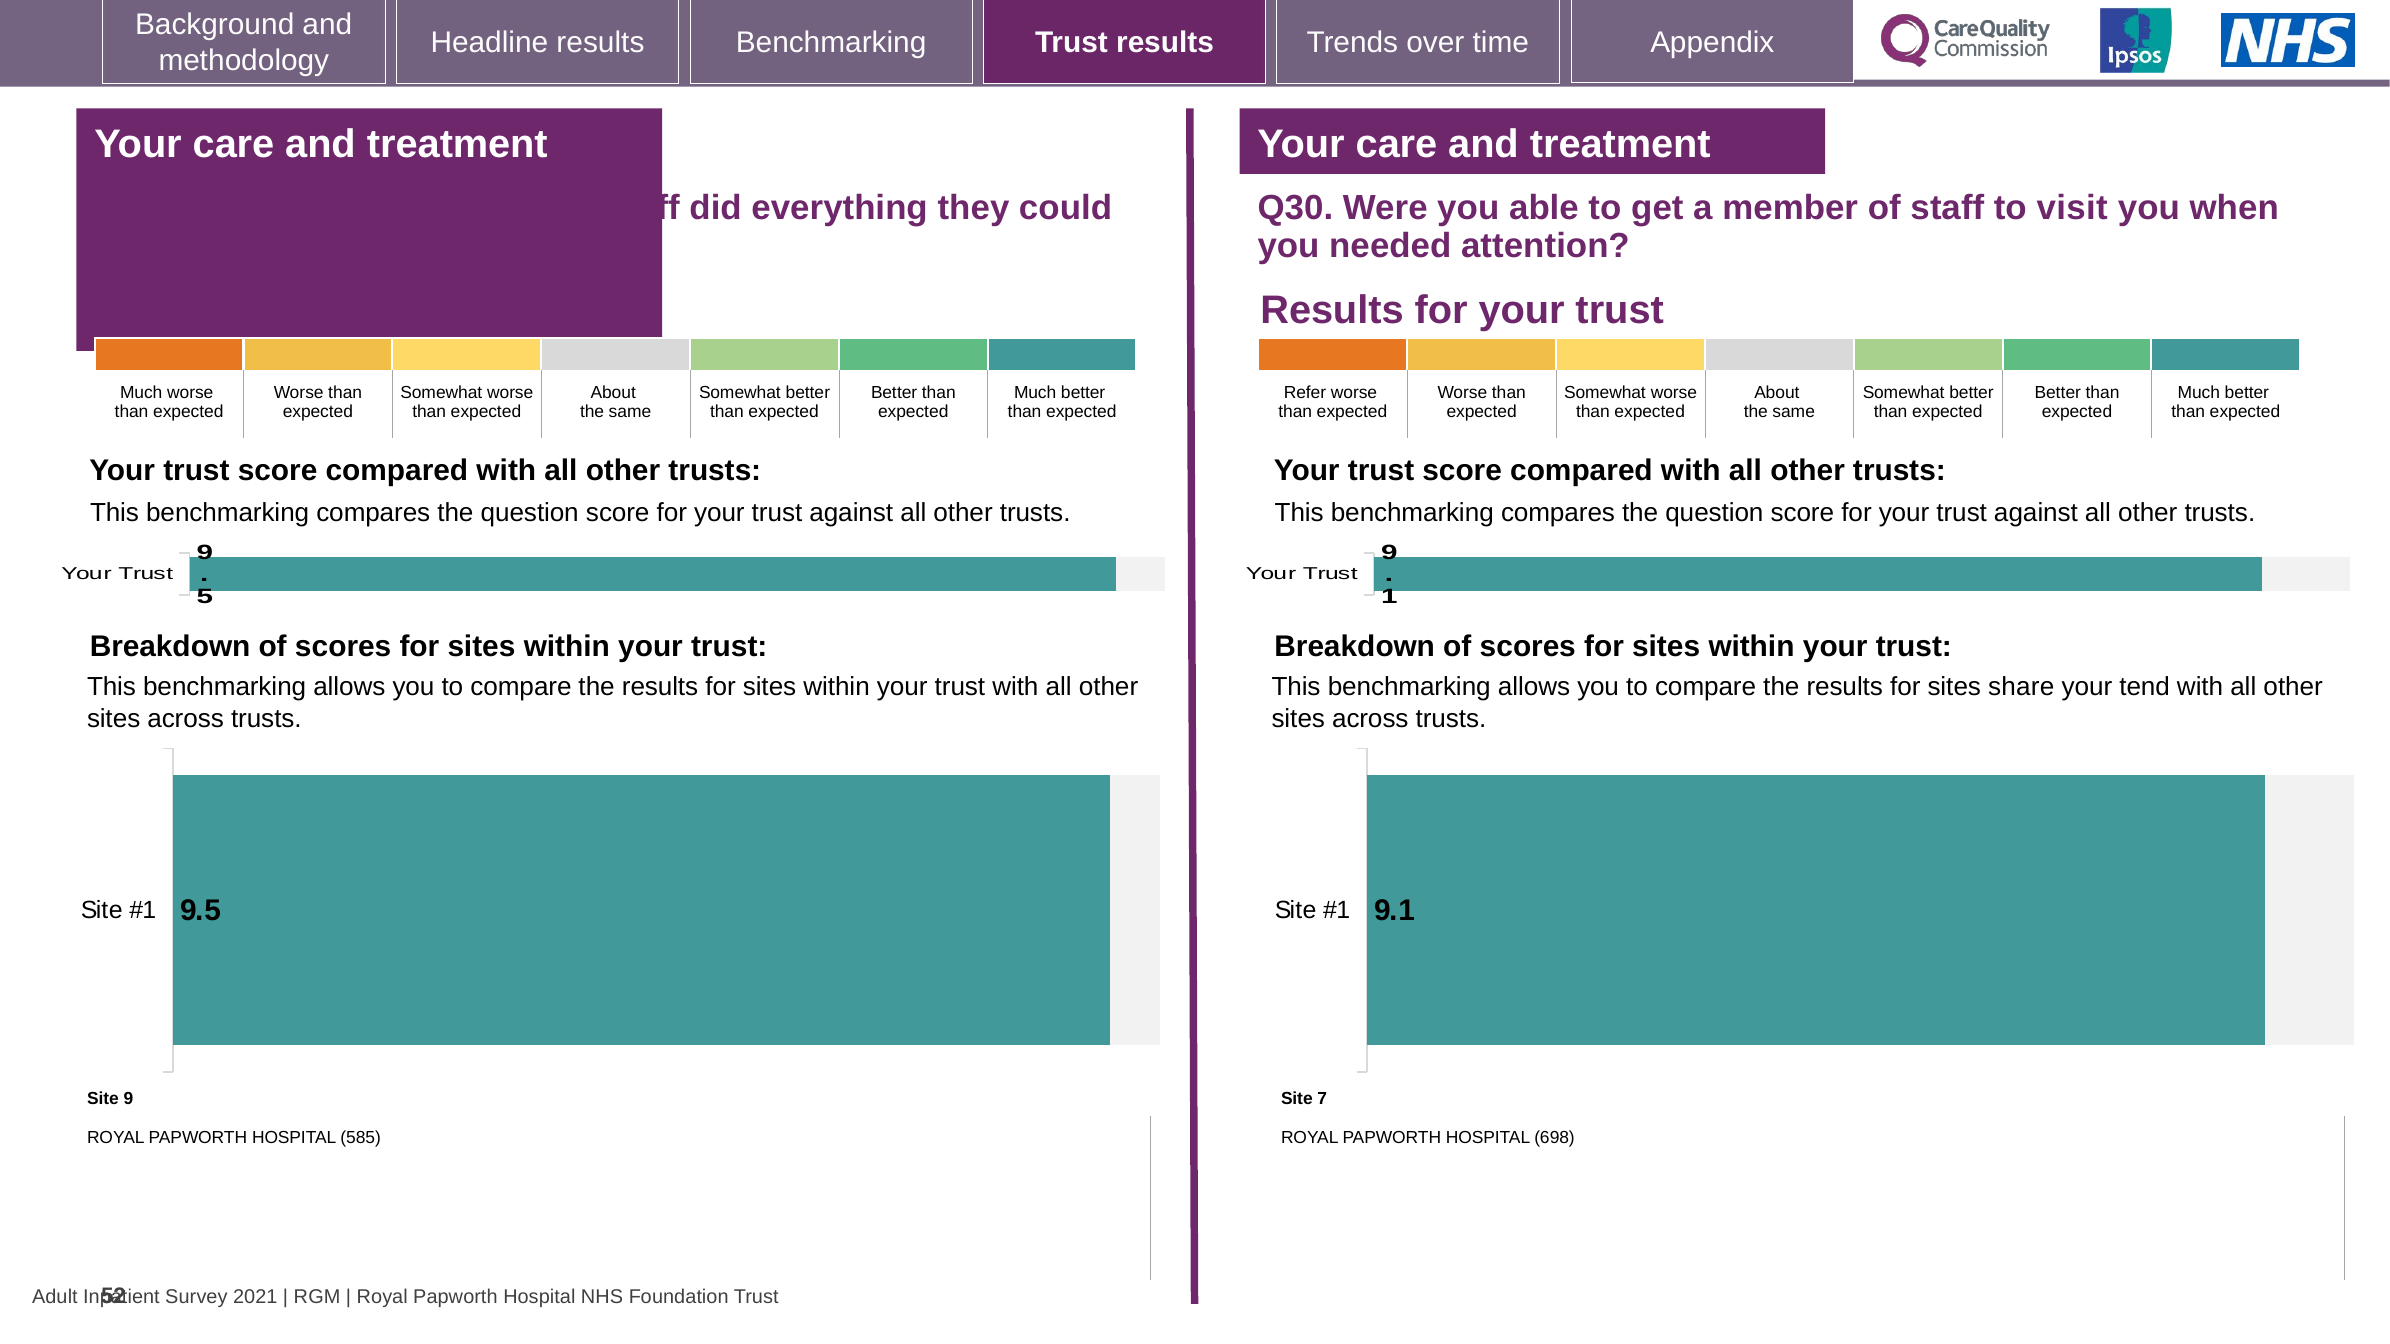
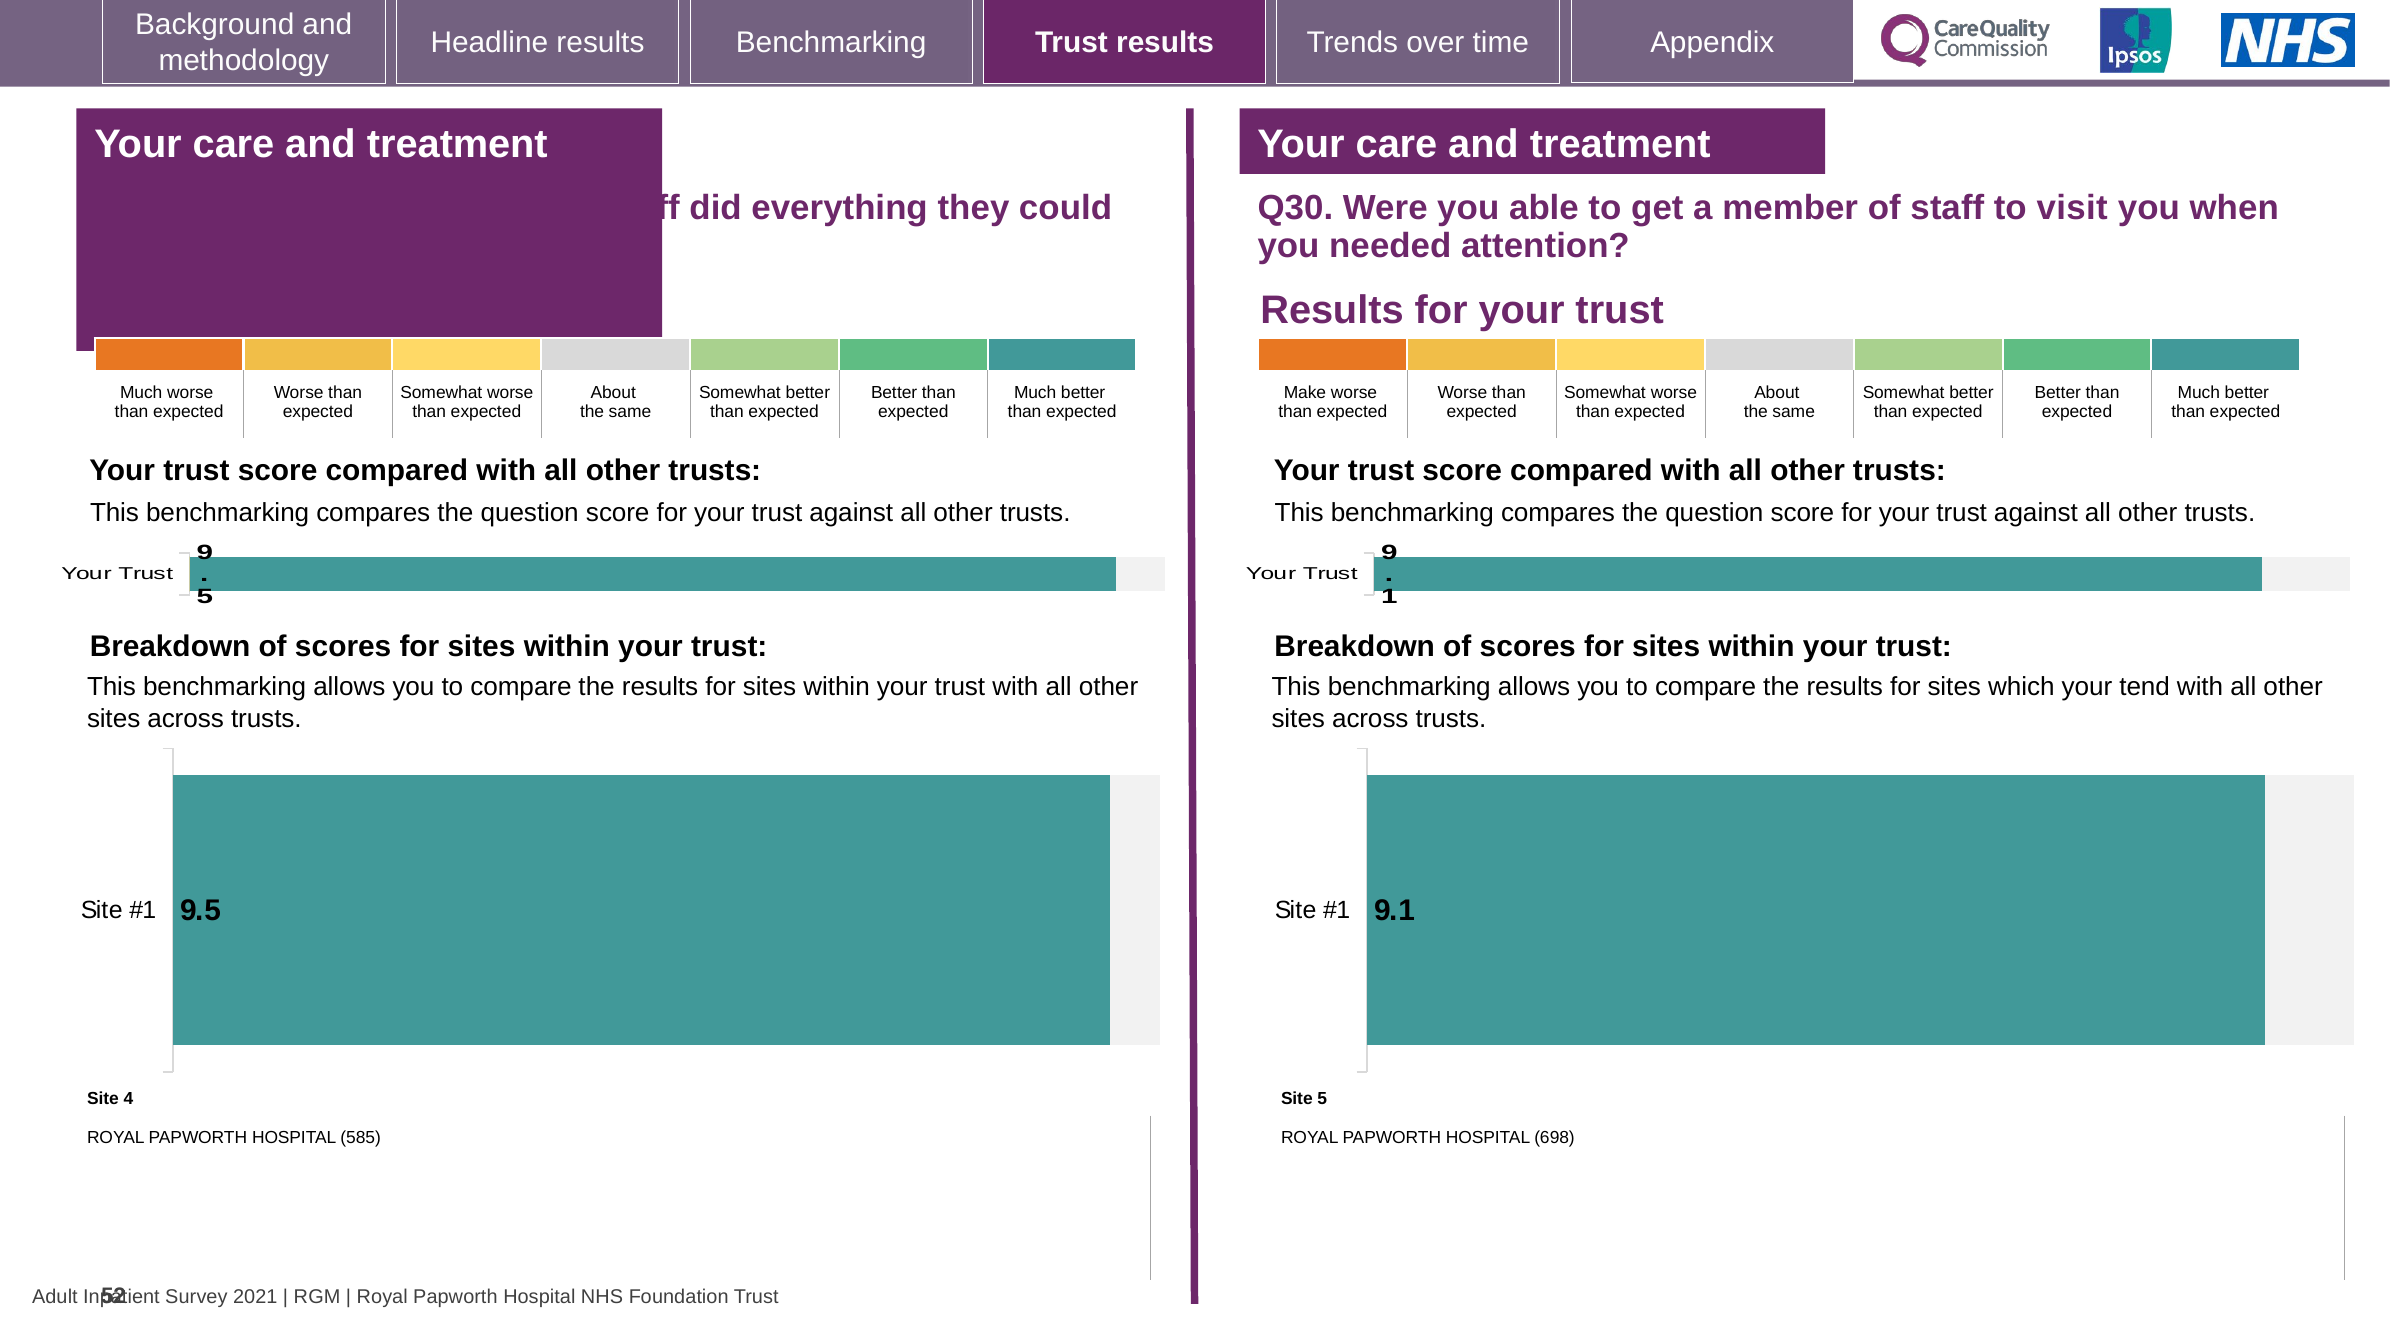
Refer: Refer -> Make
share: share -> which
Site 9: 9 -> 4
Site 7: 7 -> 5
